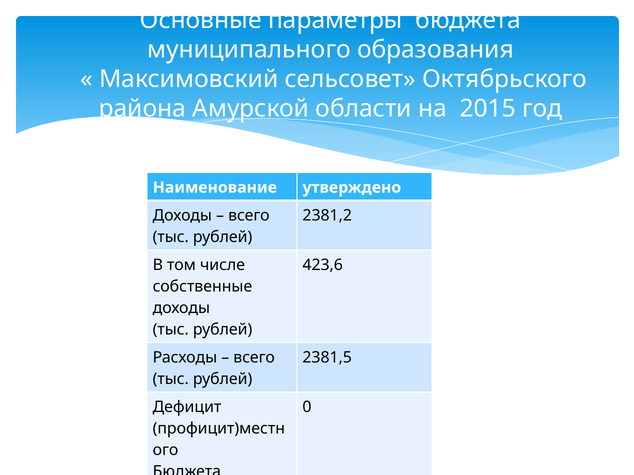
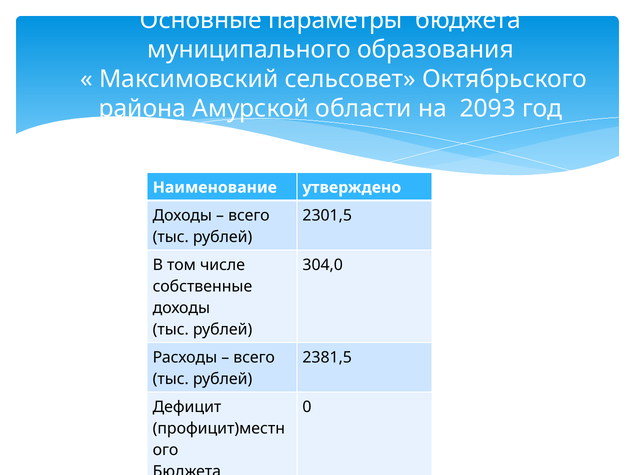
2015: 2015 -> 2093
2381,2: 2381,2 -> 2301,5
423,6: 423,6 -> 304,0
